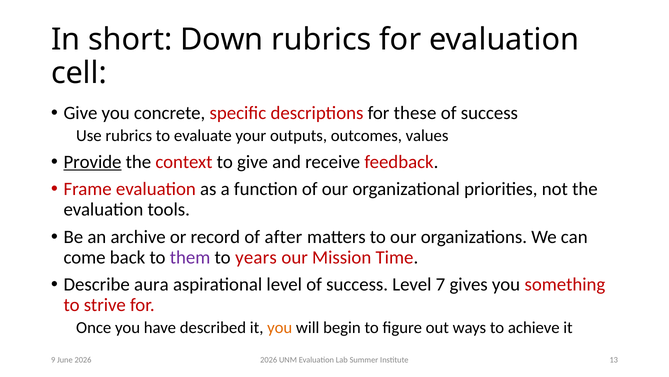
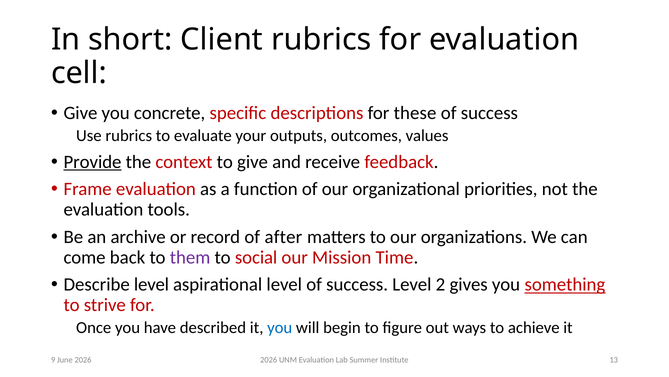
Down: Down -> Client
years: years -> social
Describe aura: aura -> level
7: 7 -> 2
something underline: none -> present
you at (280, 327) colour: orange -> blue
